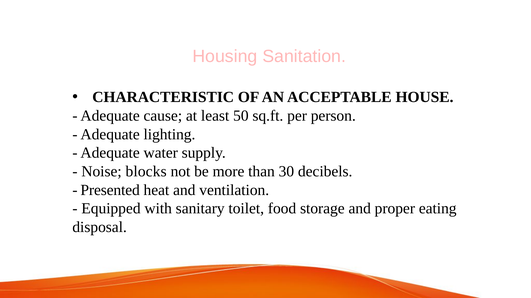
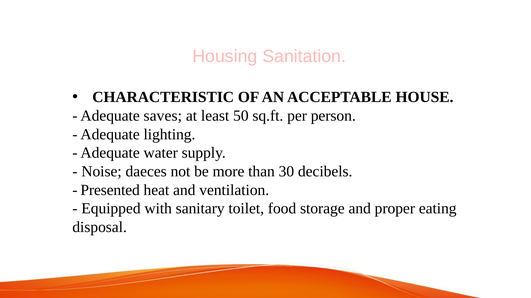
cause: cause -> saves
blocks: blocks -> daeces
